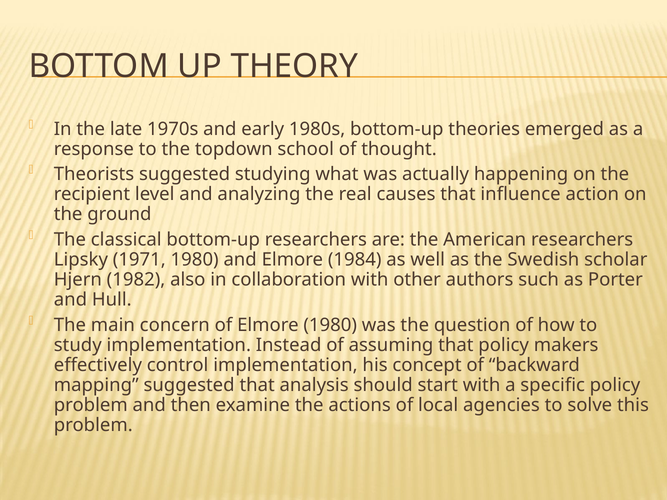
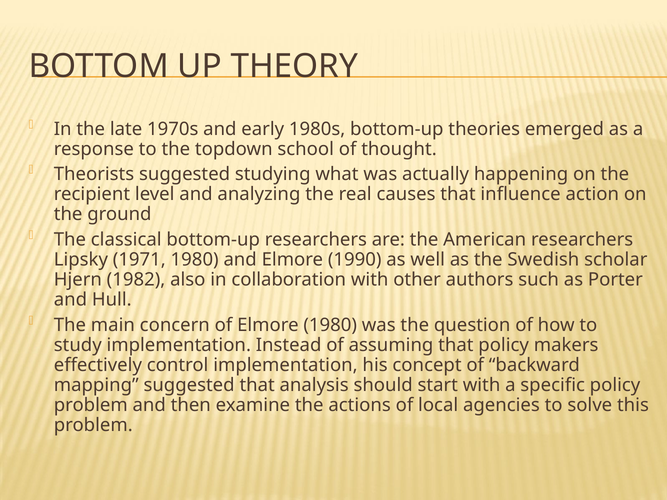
1984: 1984 -> 1990
